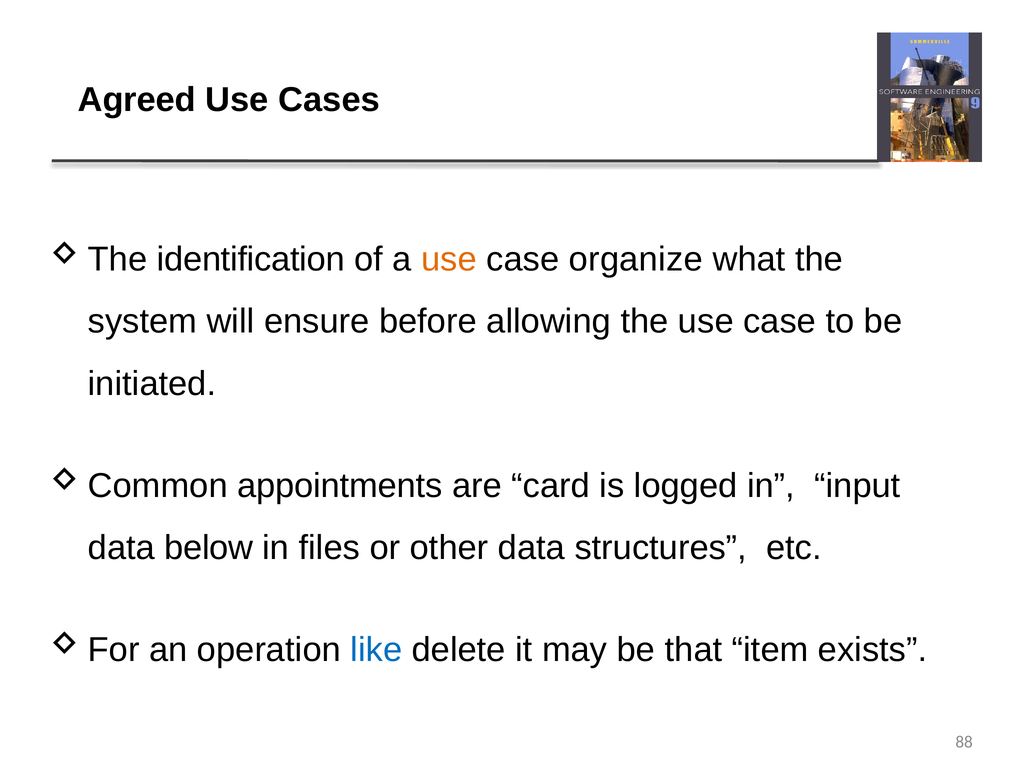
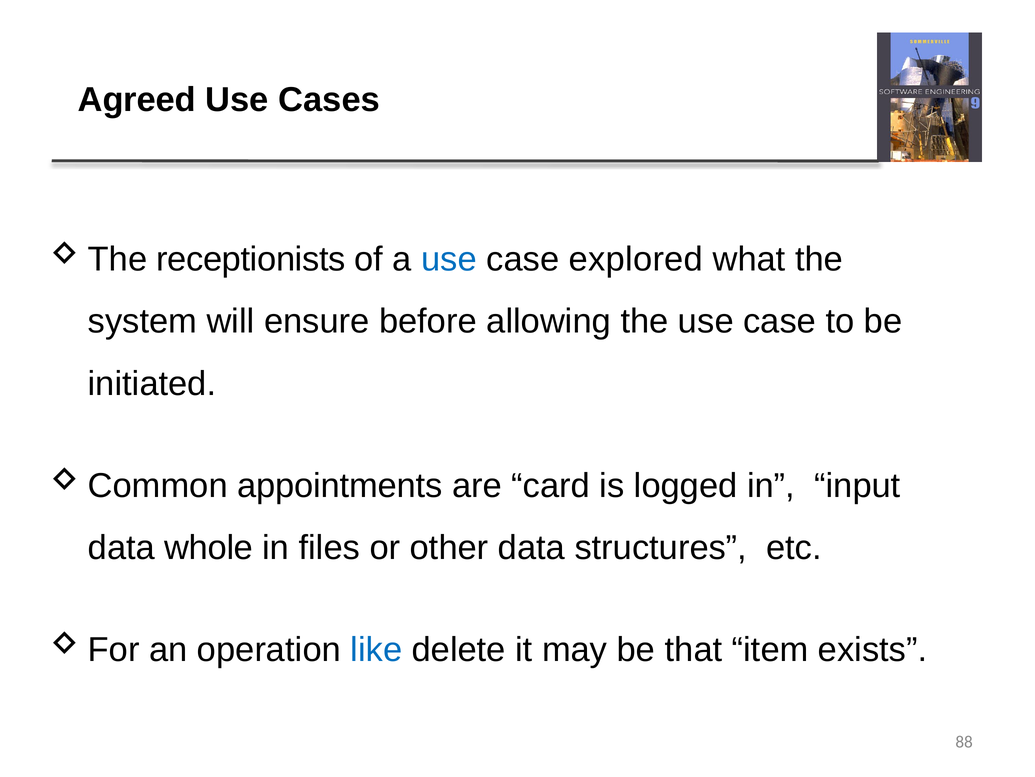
identification: identification -> receptionists
use at (449, 259) colour: orange -> blue
organize: organize -> explored
below: below -> whole
